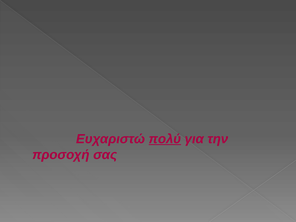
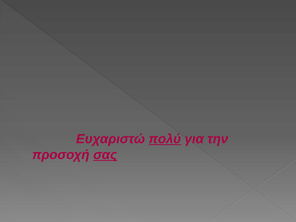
σας underline: none -> present
